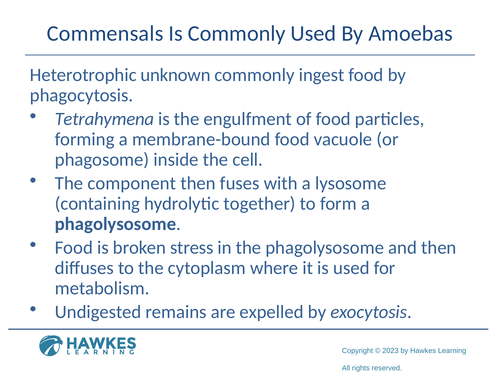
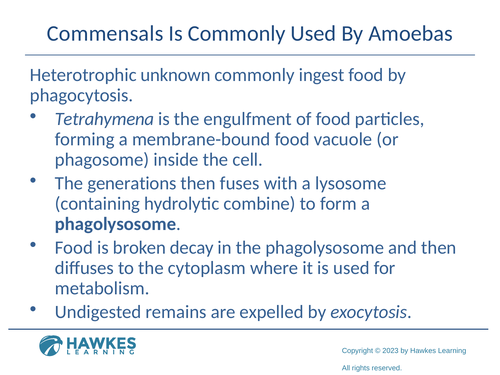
component: component -> generations
together: together -> combine
stress: stress -> decay
